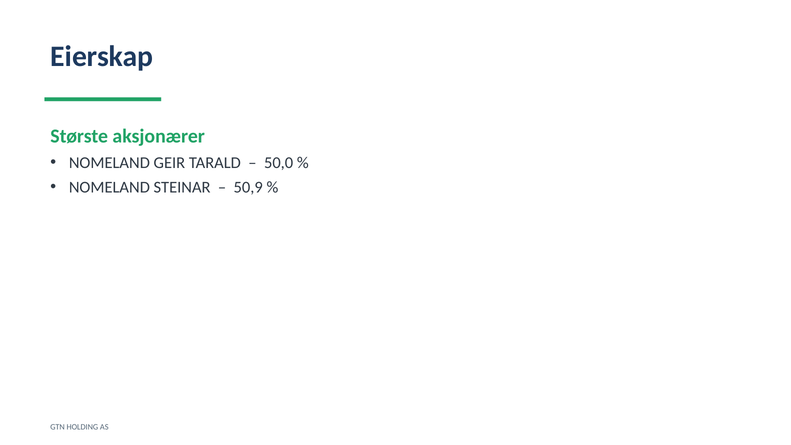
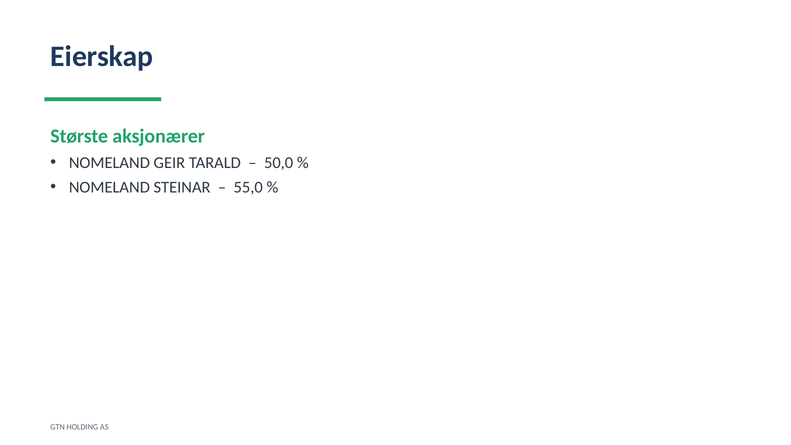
50,9: 50,9 -> 55,0
